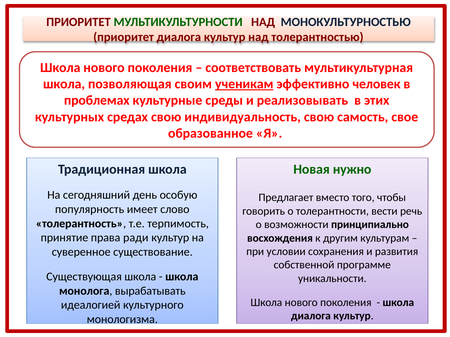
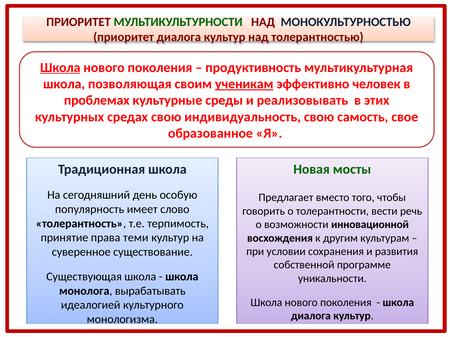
Школа at (60, 68) underline: none -> present
соответствовать: соответствовать -> продуктивность
нужно: нужно -> мосты
принципиально: принципиально -> инновационной
ради: ради -> теми
